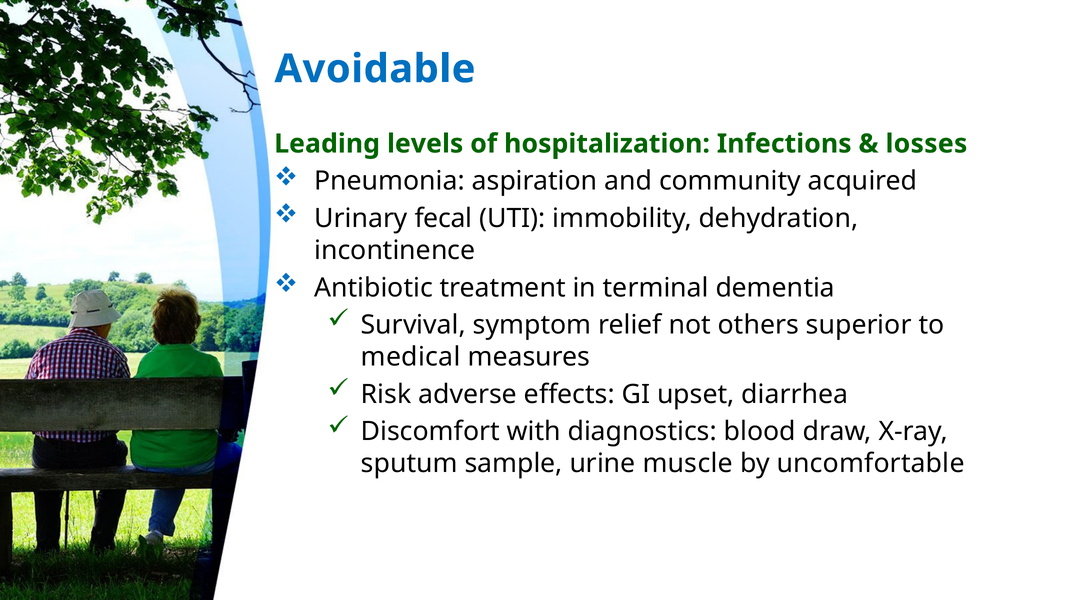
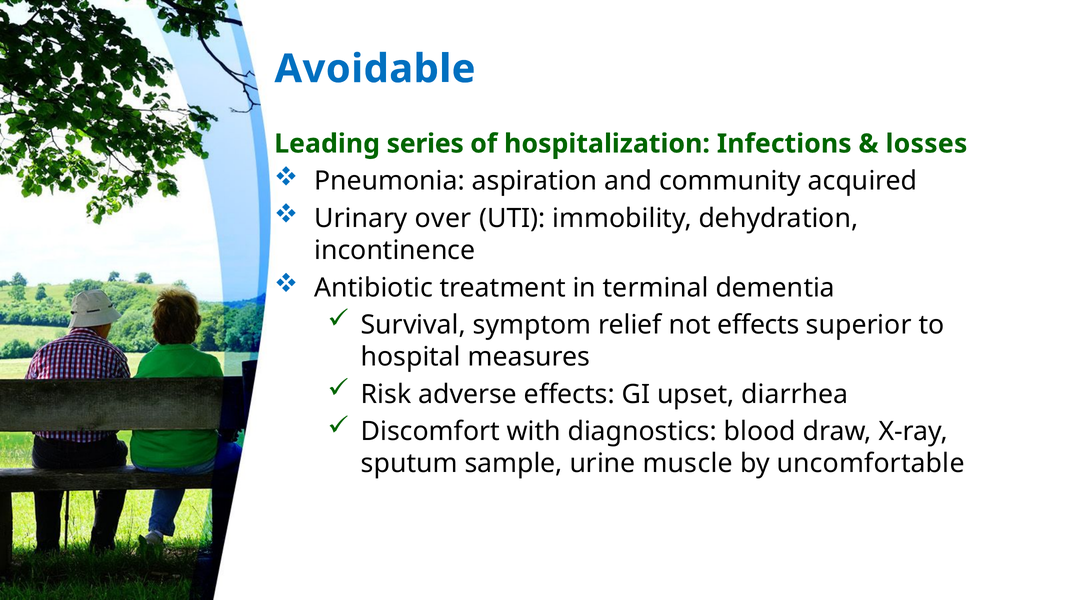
levels: levels -> series
fecal: fecal -> over
not others: others -> effects
medical: medical -> hospital
